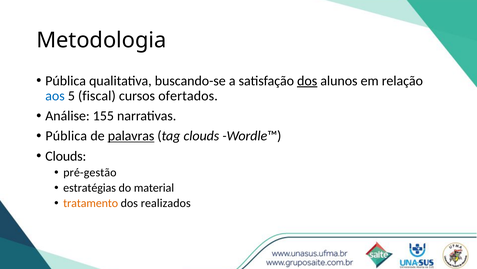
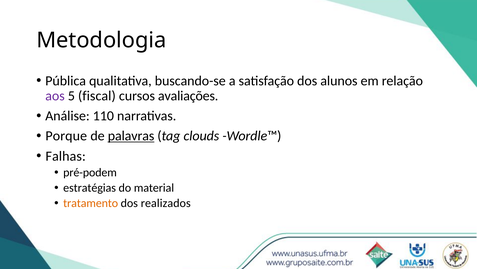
dos at (307, 81) underline: present -> none
aos colour: blue -> purple
ofertados: ofertados -> avaliações
155: 155 -> 110
Pública at (66, 136): Pública -> Porque
Clouds at (66, 156): Clouds -> Falhas
pré-gestão: pré-gestão -> pré-podem
